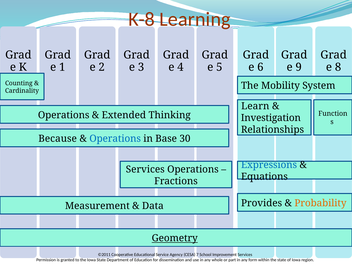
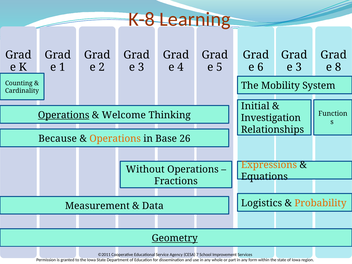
9 at (299, 67): 9 -> 3
Learn: Learn -> Initial
Operations at (64, 115) underline: none -> present
Extended: Extended -> Welcome
Operations at (115, 139) colour: blue -> orange
30: 30 -> 26
Expressions colour: blue -> orange
Services at (145, 169): Services -> Without
Provides: Provides -> Logistics
